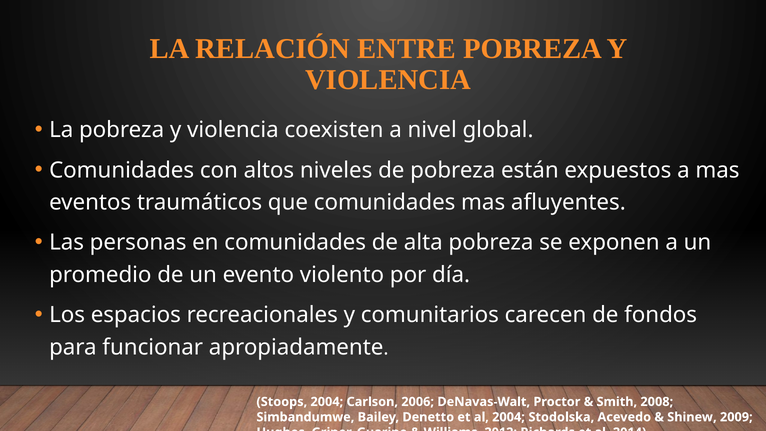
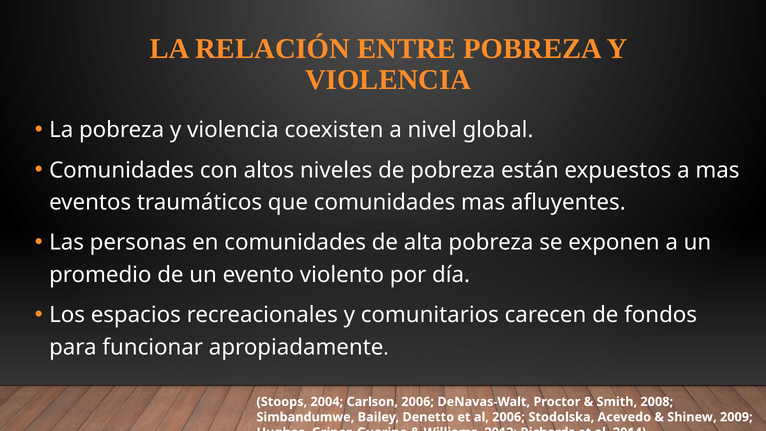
al 2004: 2004 -> 2006
